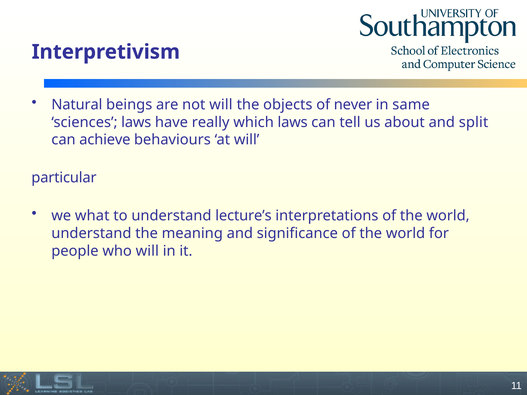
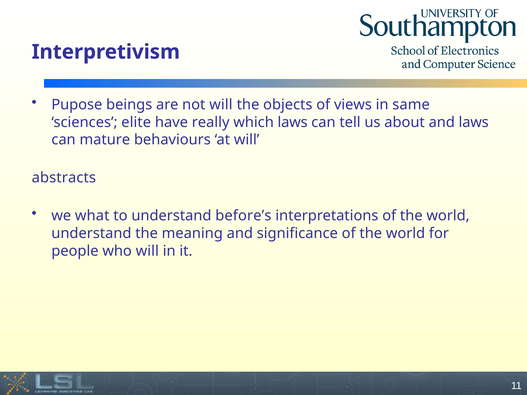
Natural: Natural -> Pupose
never: never -> views
sciences laws: laws -> elite
and split: split -> laws
achieve: achieve -> mature
particular: particular -> abstracts
lecture’s: lecture’s -> before’s
